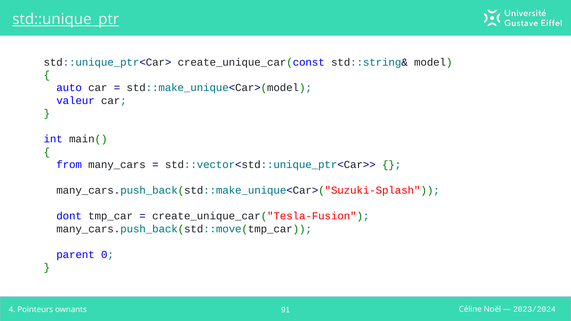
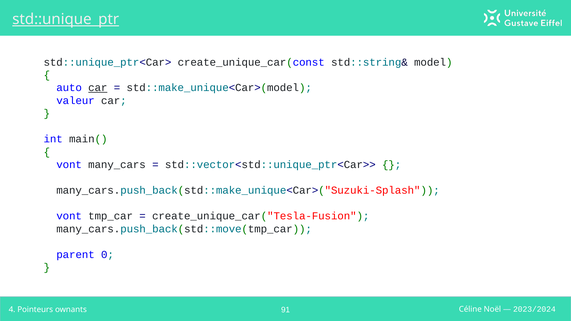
car at (98, 88) underline: none -> present
from at (69, 165): from -> vont
dont at (69, 216): dont -> vont
